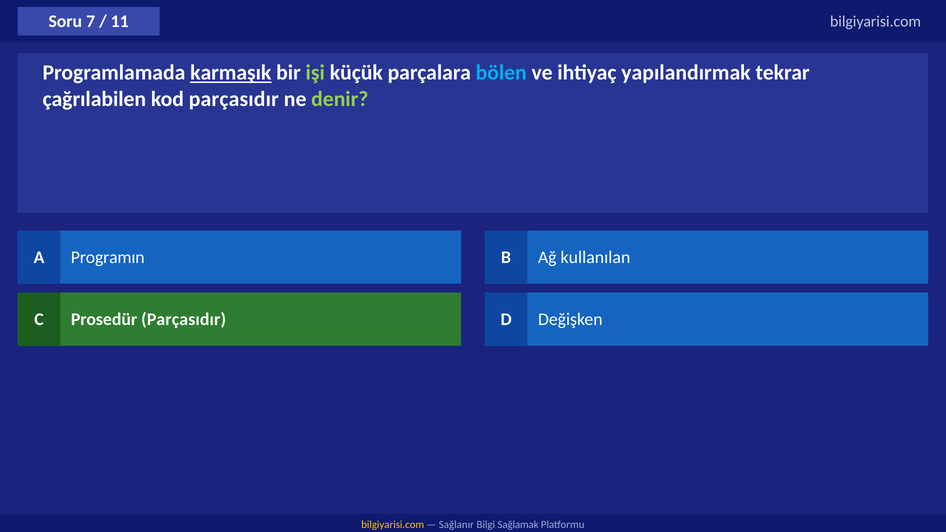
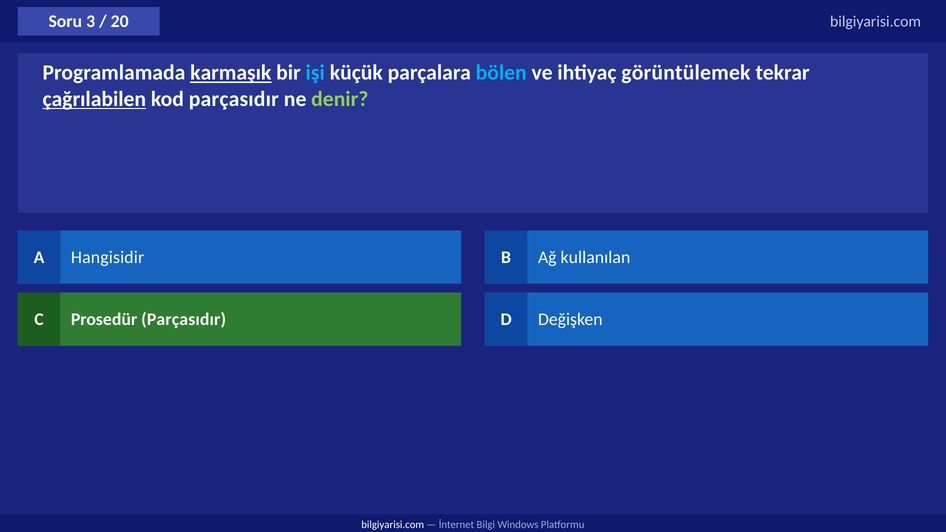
7: 7 -> 3
11: 11 -> 20
işi colour: light green -> light blue
yapılandırmak: yapılandırmak -> görüntülemek
çağrılabilen underline: none -> present
Programın: Programın -> Hangisidir
bilgiyarisi.com at (393, 525) colour: yellow -> white
Sağlanır: Sağlanır -> İnternet
Sağlamak: Sağlamak -> Windows
